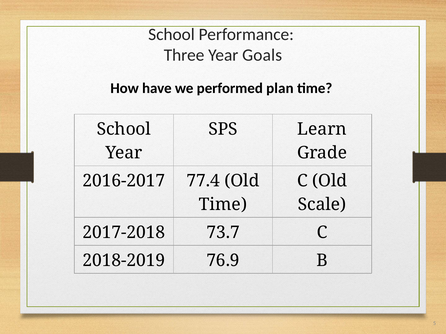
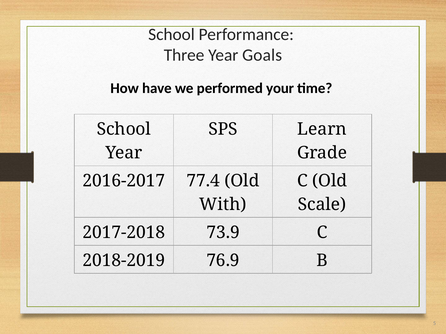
plan: plan -> your
Time at (223, 205): Time -> With
73.7: 73.7 -> 73.9
